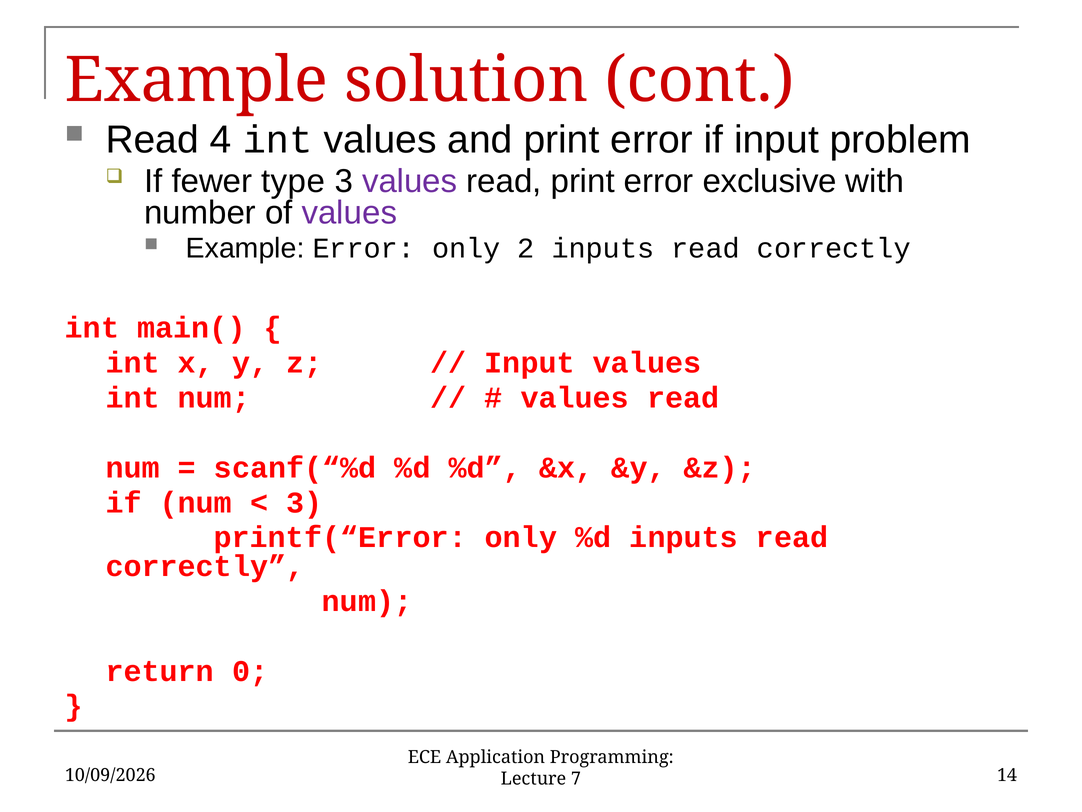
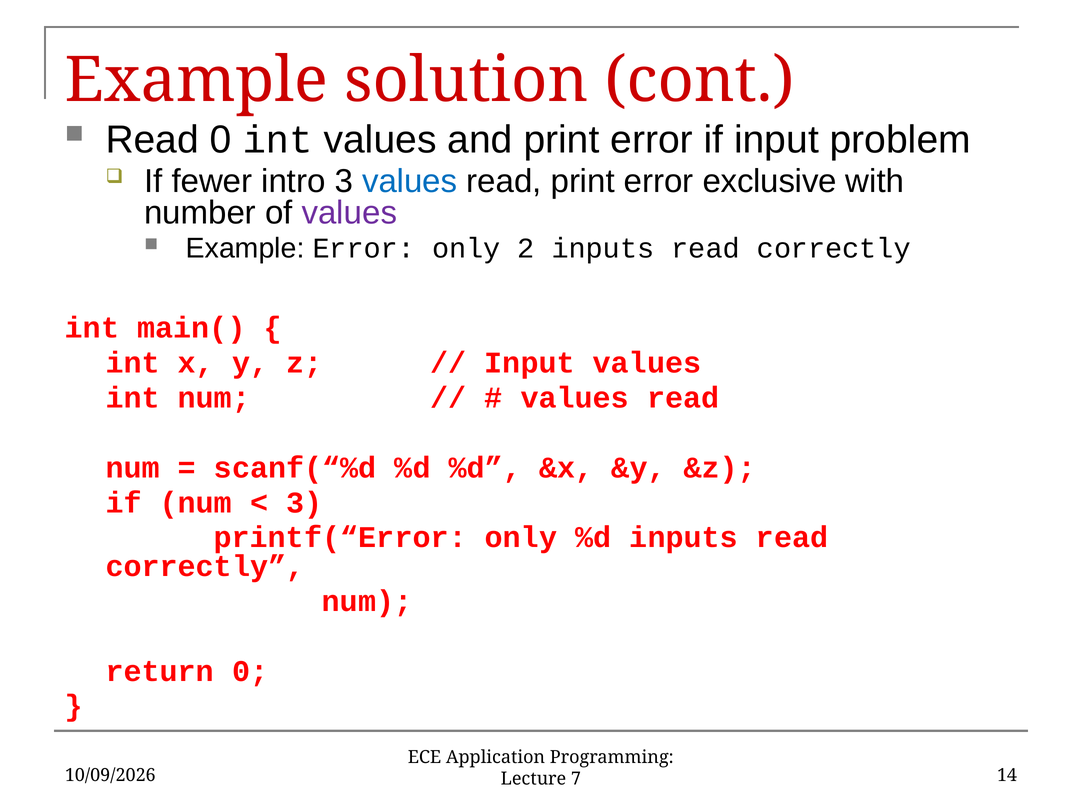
Read 4: 4 -> 0
type: type -> intro
values at (410, 181) colour: purple -> blue
